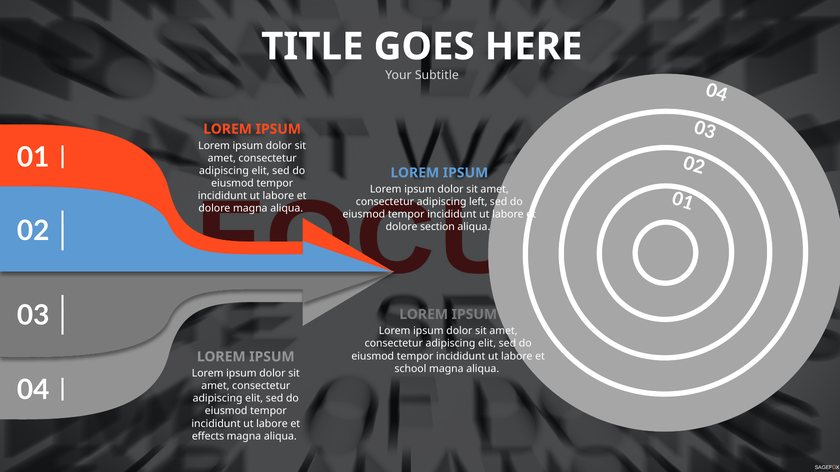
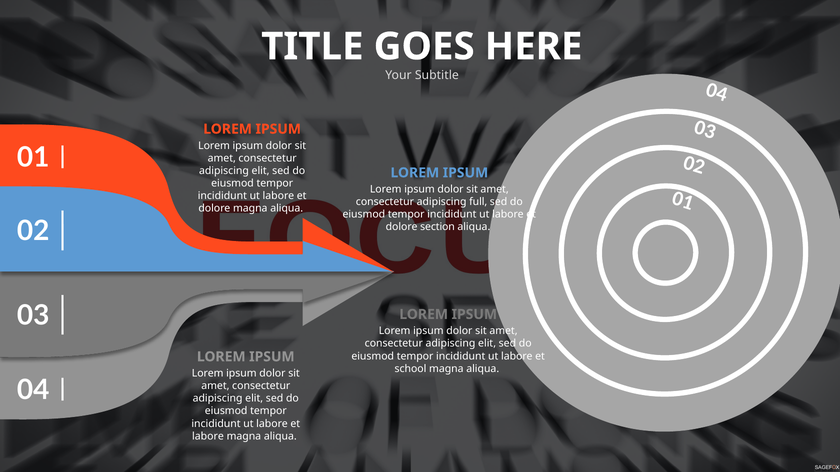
left: left -> full
effects at (208, 437): effects -> labore
